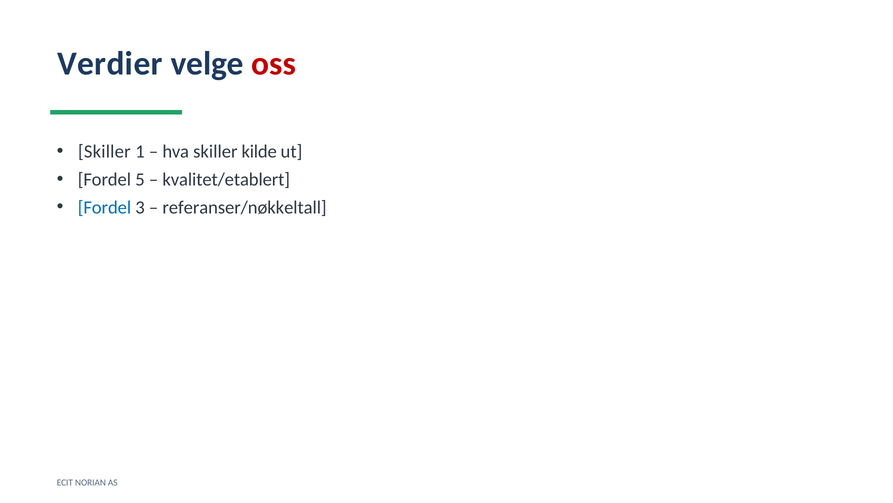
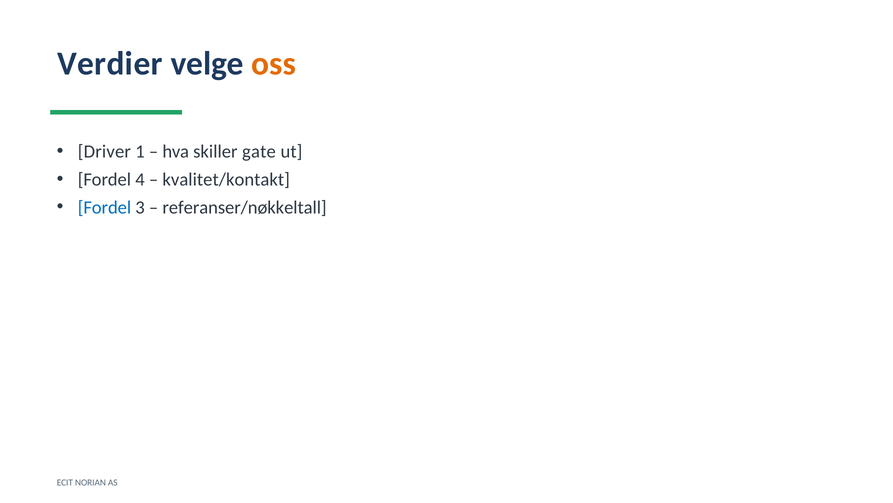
oss colour: red -> orange
Skiller at (104, 151): Skiller -> Driver
kilde: kilde -> gate
5: 5 -> 4
kvalitet/etablert: kvalitet/etablert -> kvalitet/kontakt
